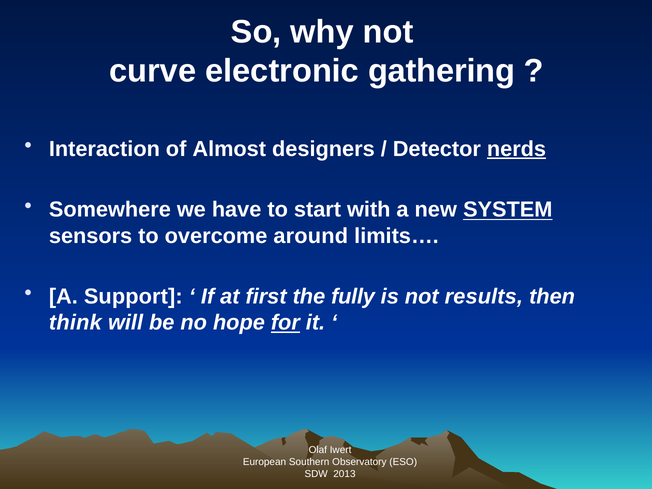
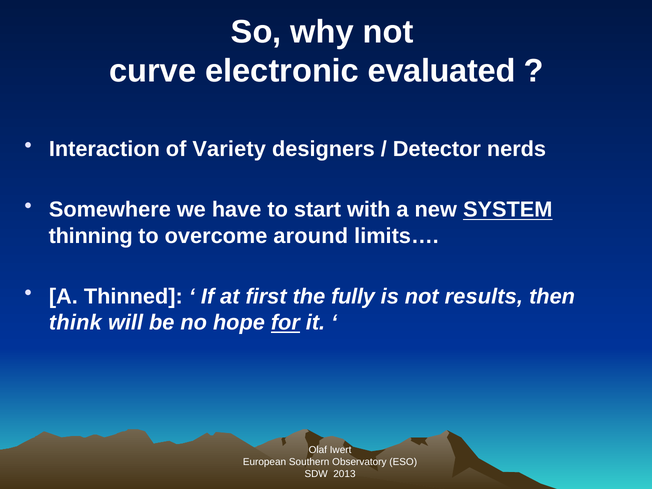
gathering: gathering -> evaluated
Almost: Almost -> Variety
nerds underline: present -> none
sensors: sensors -> thinning
Support: Support -> Thinned
